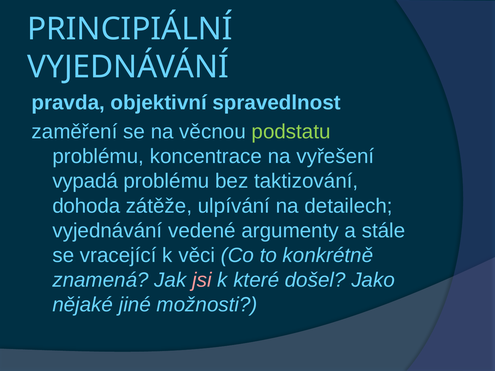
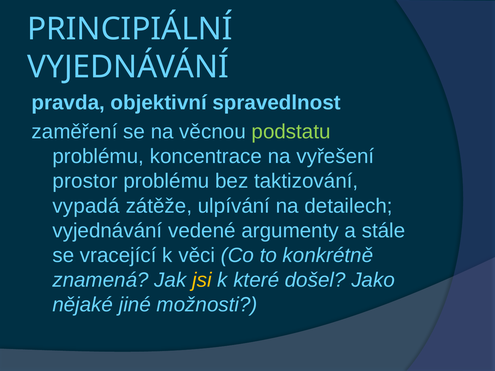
vypadá: vypadá -> prostor
dohoda: dohoda -> vypadá
jsi colour: pink -> yellow
